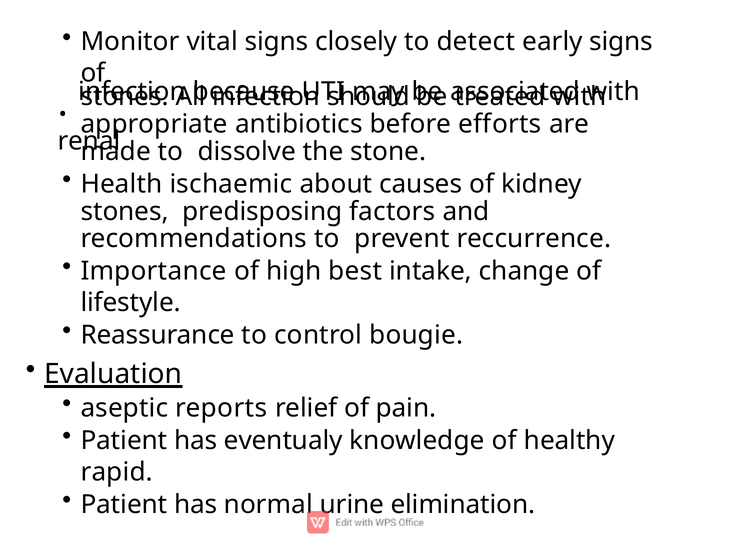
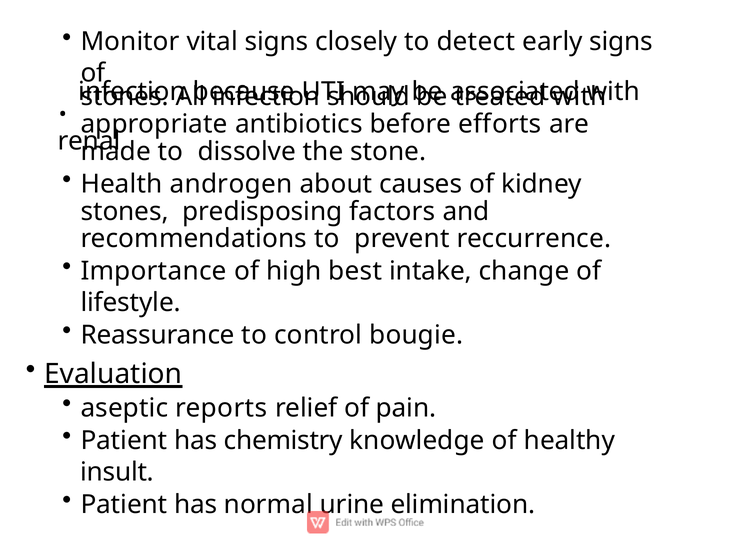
ischaemic: ischaemic -> androgen
eventualy: eventualy -> chemistry
rapid: rapid -> insult
